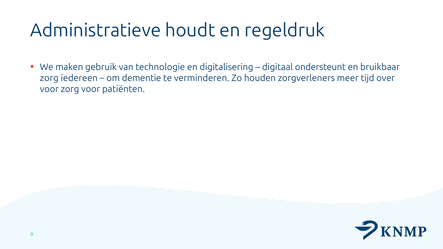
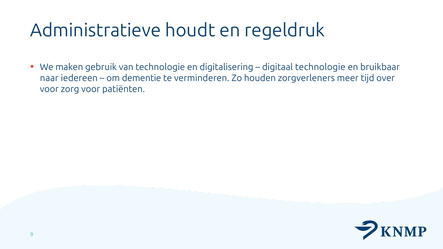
digitaal ondersteunt: ondersteunt -> technologie
zorg at (49, 78): zorg -> naar
